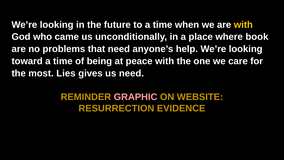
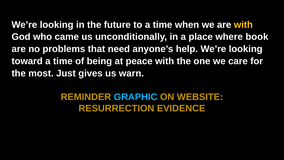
Lies: Lies -> Just
us need: need -> warn
GRAPHIC colour: pink -> light blue
